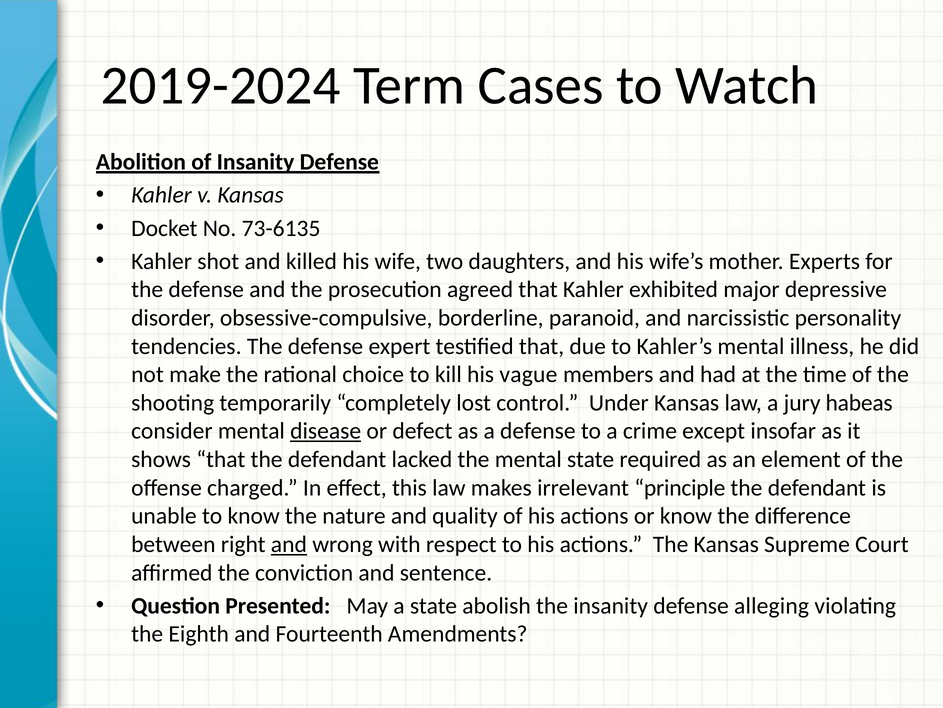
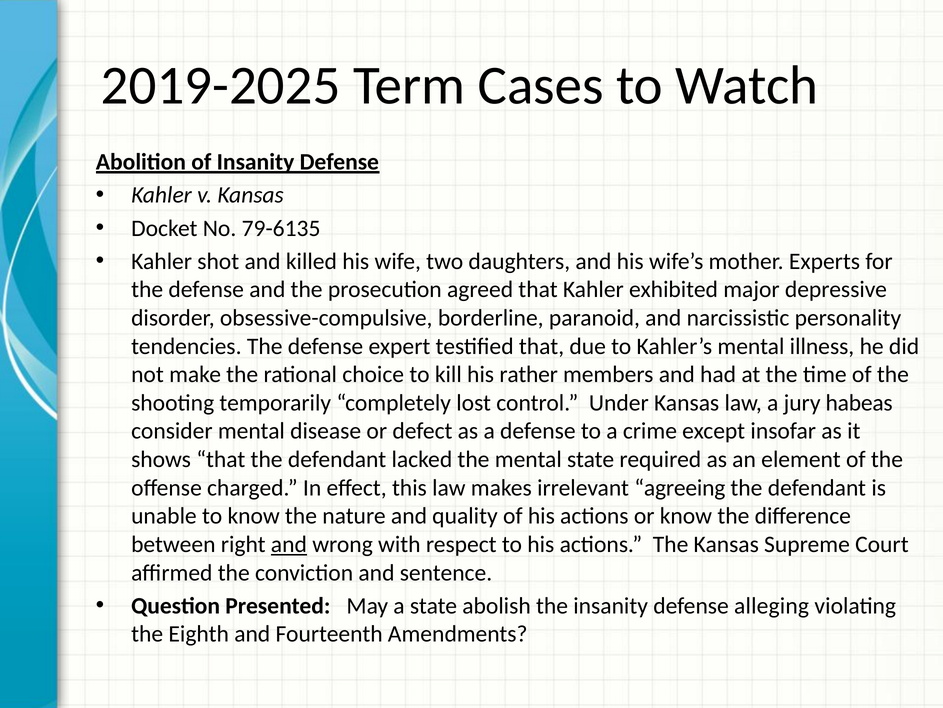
2019-2024: 2019-2024 -> 2019-2025
73-6135: 73-6135 -> 79-6135
vague: vague -> rather
disease underline: present -> none
principle: principle -> agreeing
